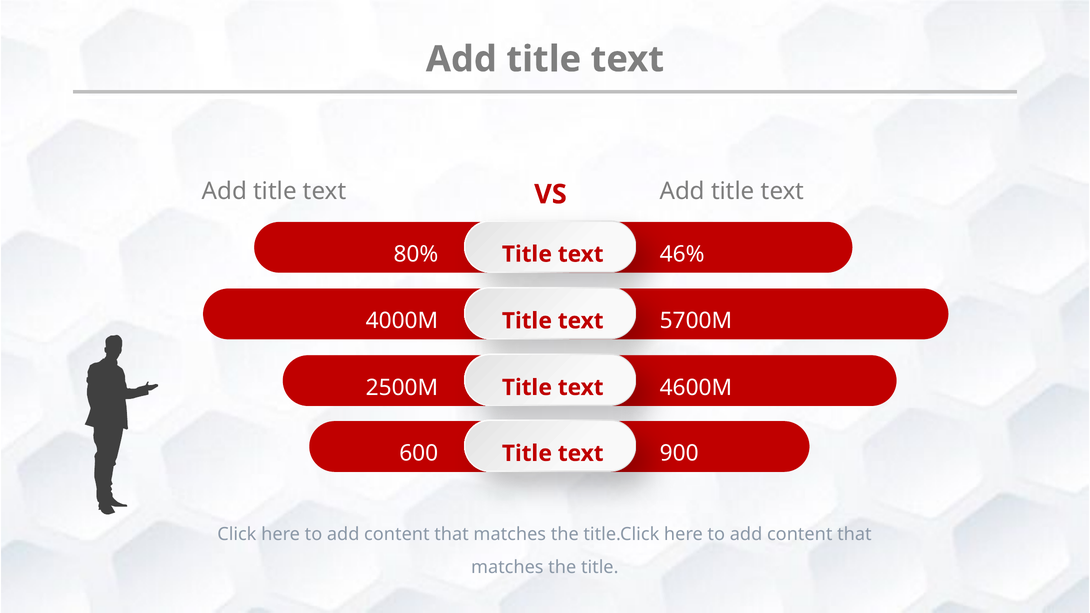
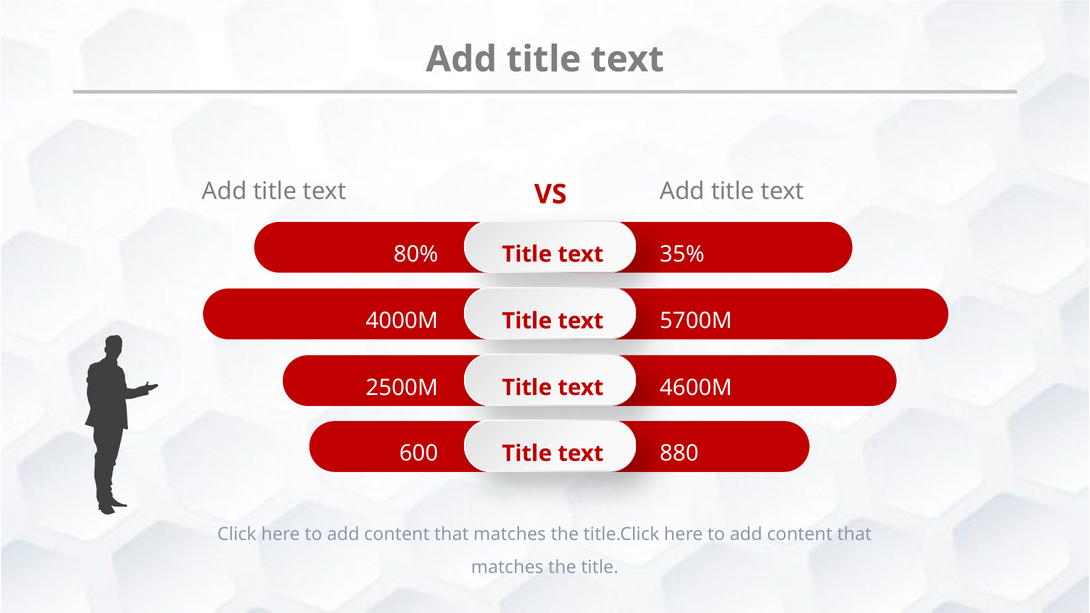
46%: 46% -> 35%
900: 900 -> 880
